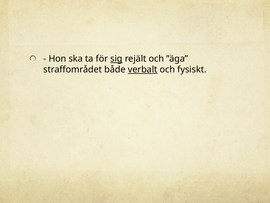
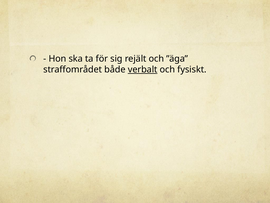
sig underline: present -> none
